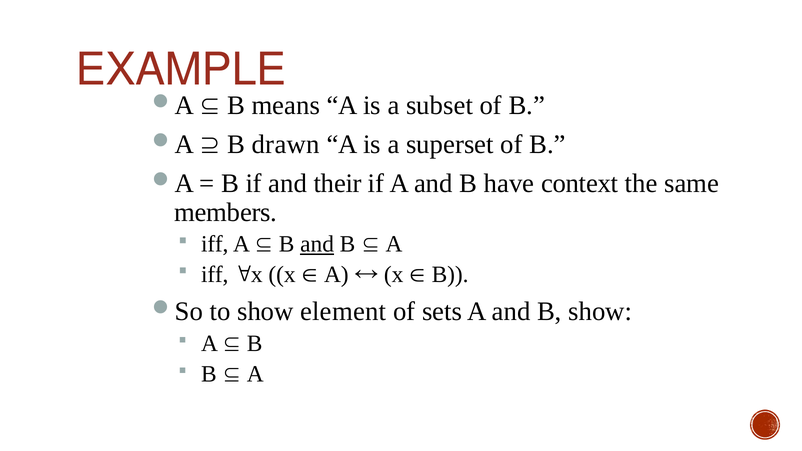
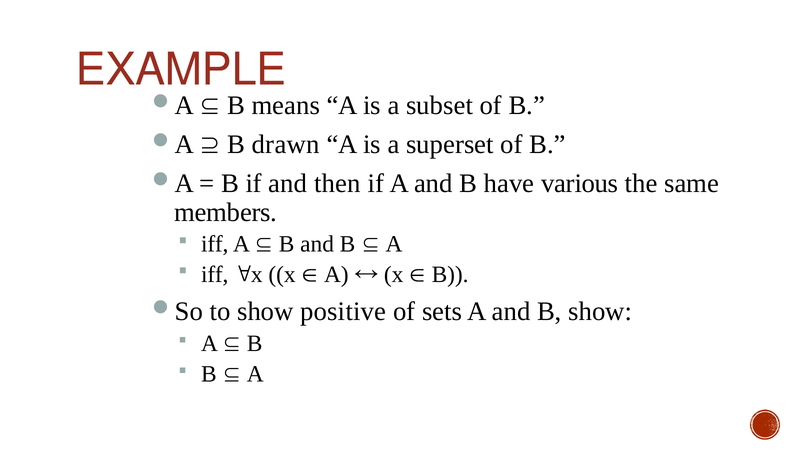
their: their -> then
context: context -> various
and at (317, 244) underline: present -> none
element: element -> positive
